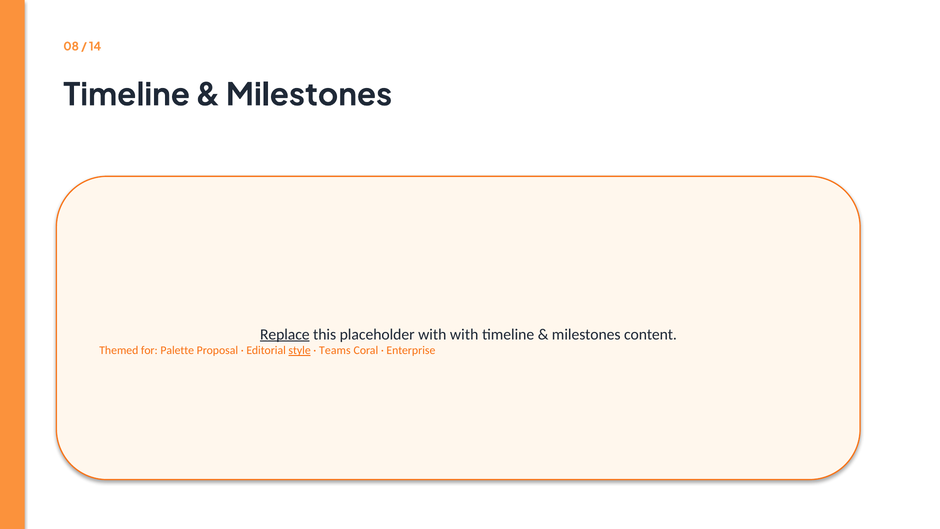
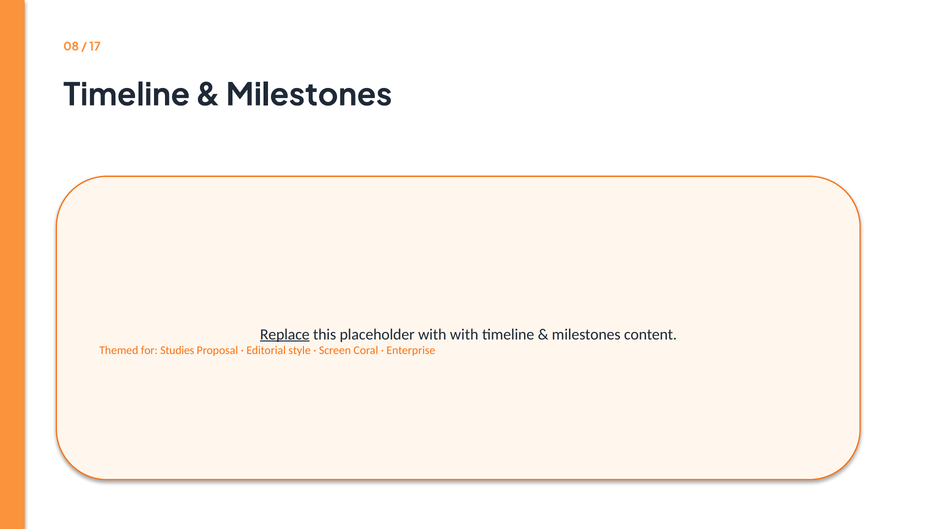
14: 14 -> 17
Palette: Palette -> Studies
style underline: present -> none
Teams: Teams -> Screen
